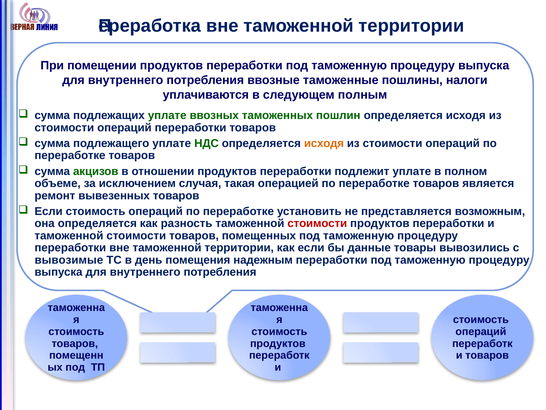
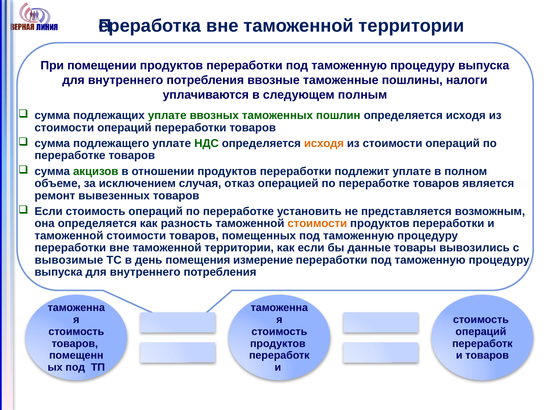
такая: такая -> отказ
стоимости at (317, 223) colour: red -> orange
надежным: надежным -> измерение
